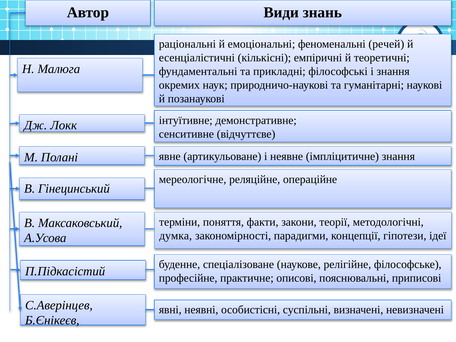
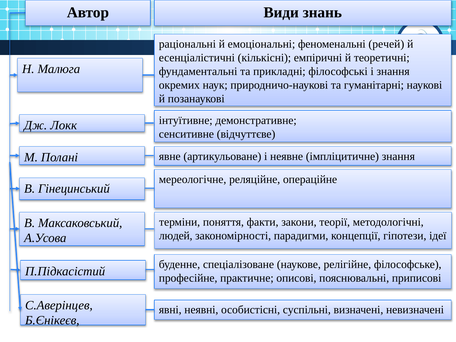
думка: думка -> людей
